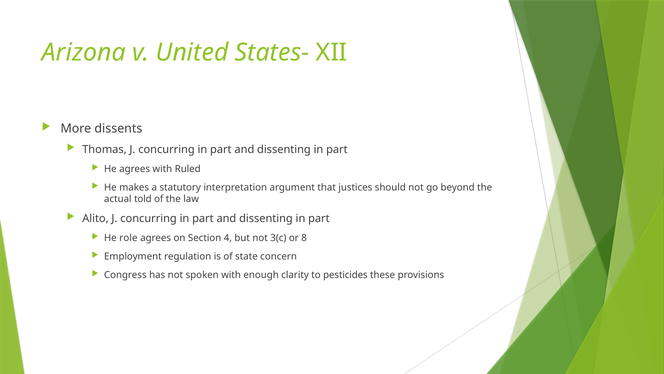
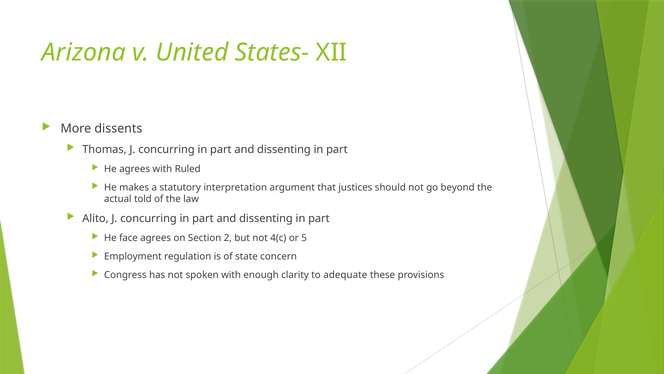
role: role -> face
4: 4 -> 2
3(c: 3(c -> 4(c
8: 8 -> 5
pesticides: pesticides -> adequate
